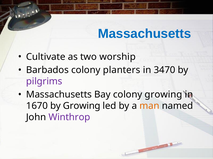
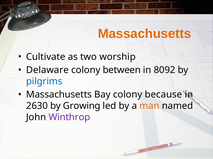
Massachusetts at (145, 34) colour: blue -> orange
Barbados: Barbados -> Delaware
planters: planters -> between
3470: 3470 -> 8092
pilgrims colour: purple -> blue
colony growing: growing -> because
1670: 1670 -> 2630
